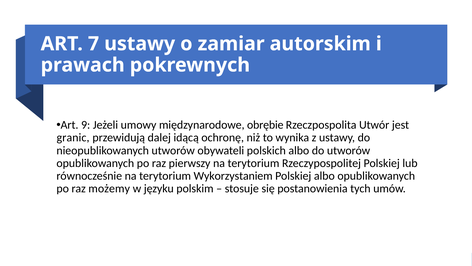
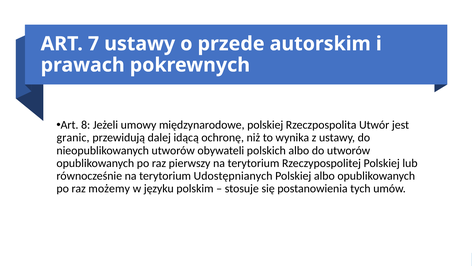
zamiar: zamiar -> przede
9: 9 -> 8
międzynarodowe obrębie: obrębie -> polskiej
Wykorzystaniem: Wykorzystaniem -> Udostępnianych
